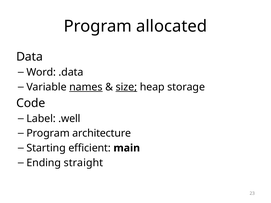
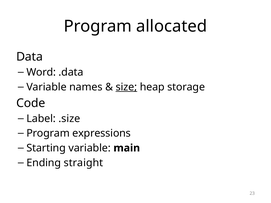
names underline: present -> none
.well: .well -> .size
architecture: architecture -> expressions
Starting efficient: efficient -> variable
